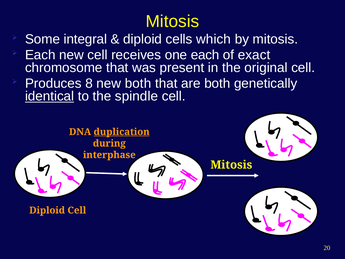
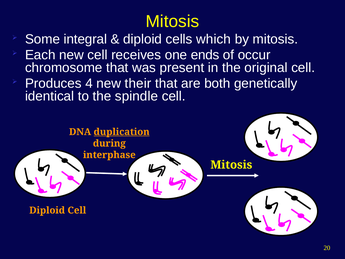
one each: each -> ends
exact: exact -> occur
8: 8 -> 4
new both: both -> their
identical underline: present -> none
